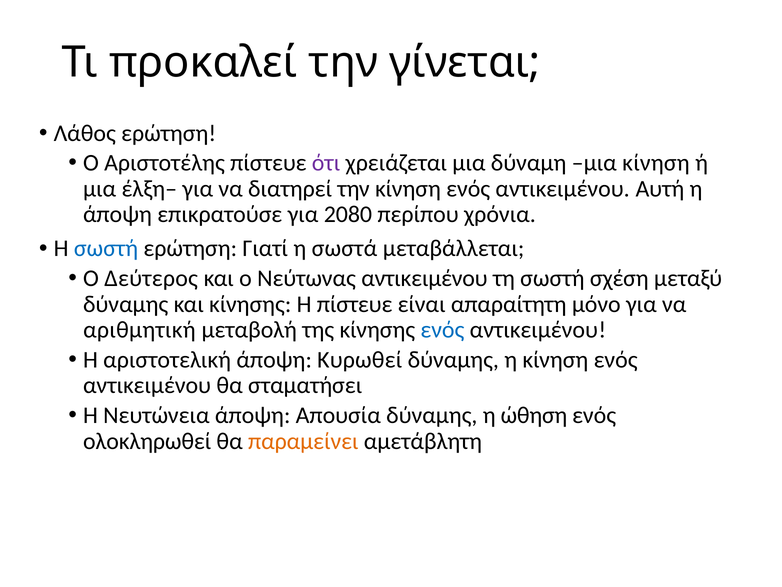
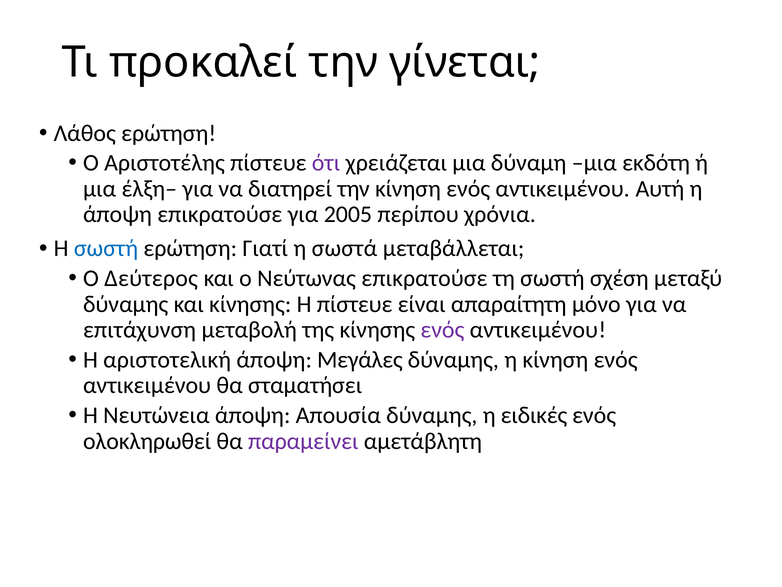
μια κίνηση: κίνηση -> εκδότη
2080: 2080 -> 2005
Νεύτωνας αντικειμένου: αντικειμένου -> επικρατούσε
αριθμητική: αριθμητική -> επιτάχυνση
ενός at (442, 330) colour: blue -> purple
Κυρωθεί: Κυρωθεί -> Μεγάλες
ώθηση: ώθηση -> ειδικές
παραμείνει colour: orange -> purple
